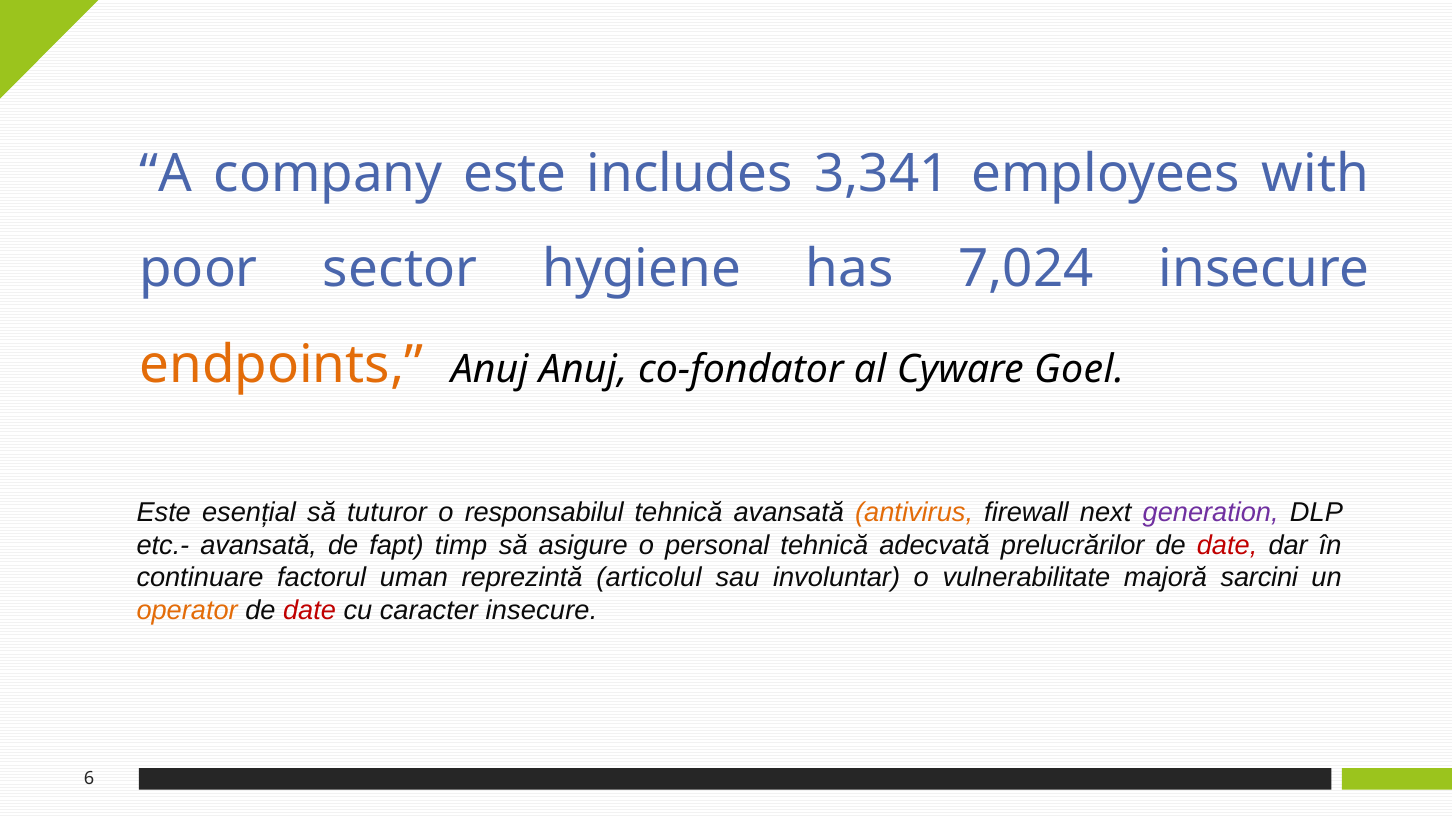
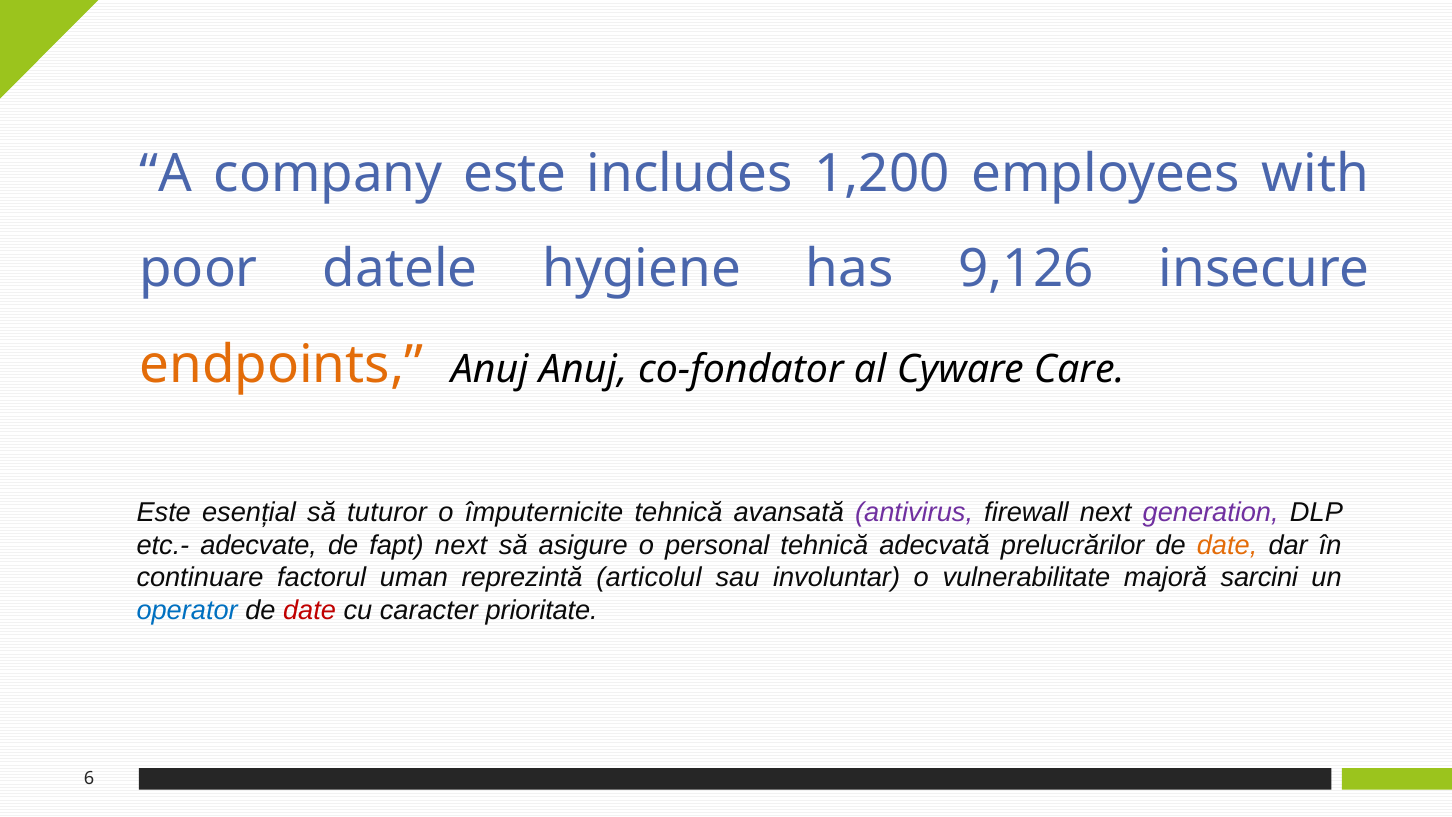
3,341: 3,341 -> 1,200
sector: sector -> datele
7,024: 7,024 -> 9,126
Goel: Goel -> Care
responsabilul: responsabilul -> împuternicite
antivirus colour: orange -> purple
etc.- avansată: avansată -> adecvate
fapt timp: timp -> next
date at (1227, 545) colour: red -> orange
operator colour: orange -> blue
caracter insecure: insecure -> prioritate
